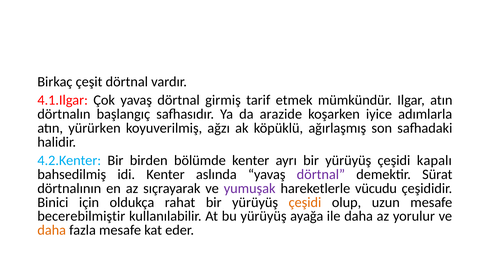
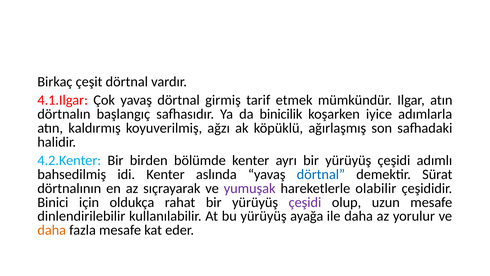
arazide: arazide -> binicilik
yürürken: yürürken -> kaldırmış
kapalı: kapalı -> adımlı
dörtnal at (321, 174) colour: purple -> blue
vücudu: vücudu -> olabilir
çeşidi at (305, 202) colour: orange -> purple
becerebilmiştir: becerebilmiştir -> dinlendirilebilir
